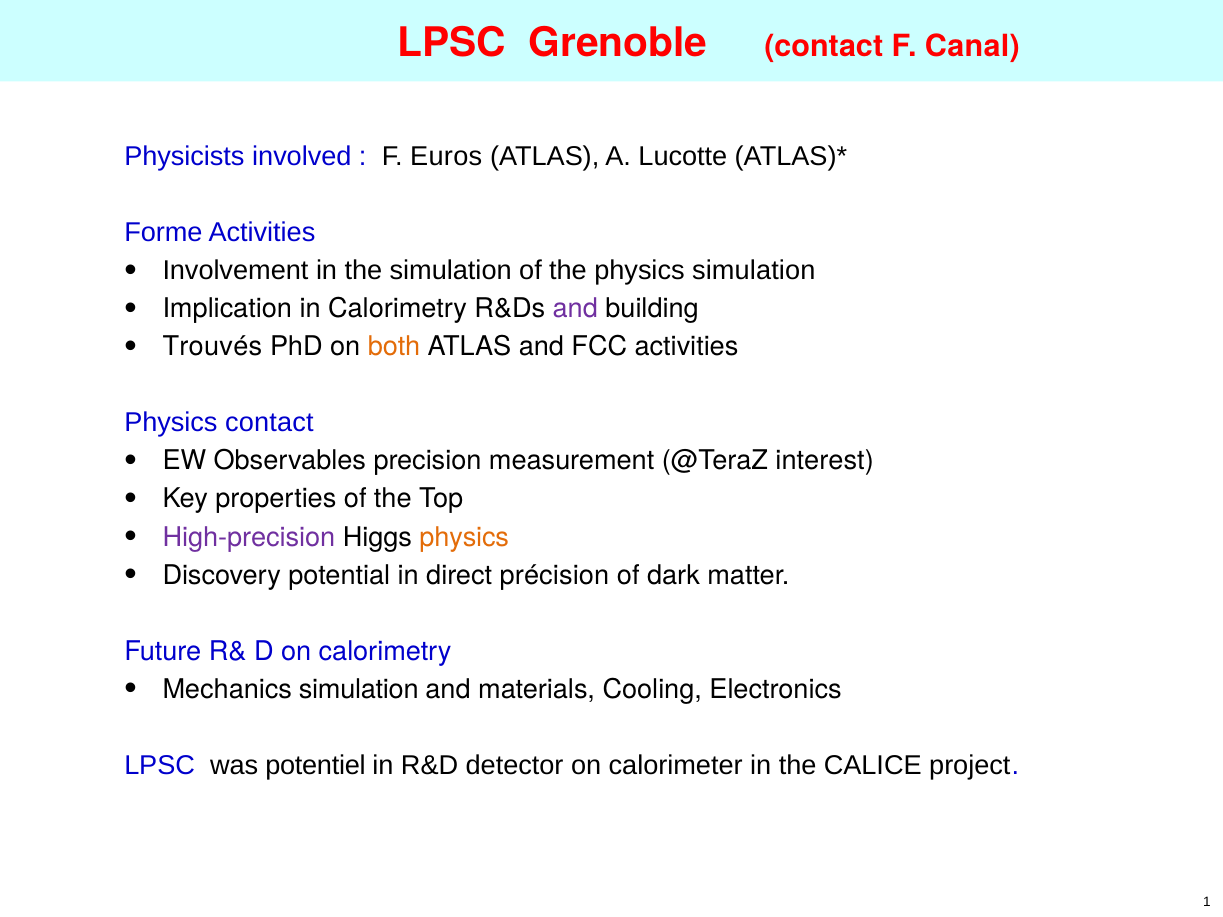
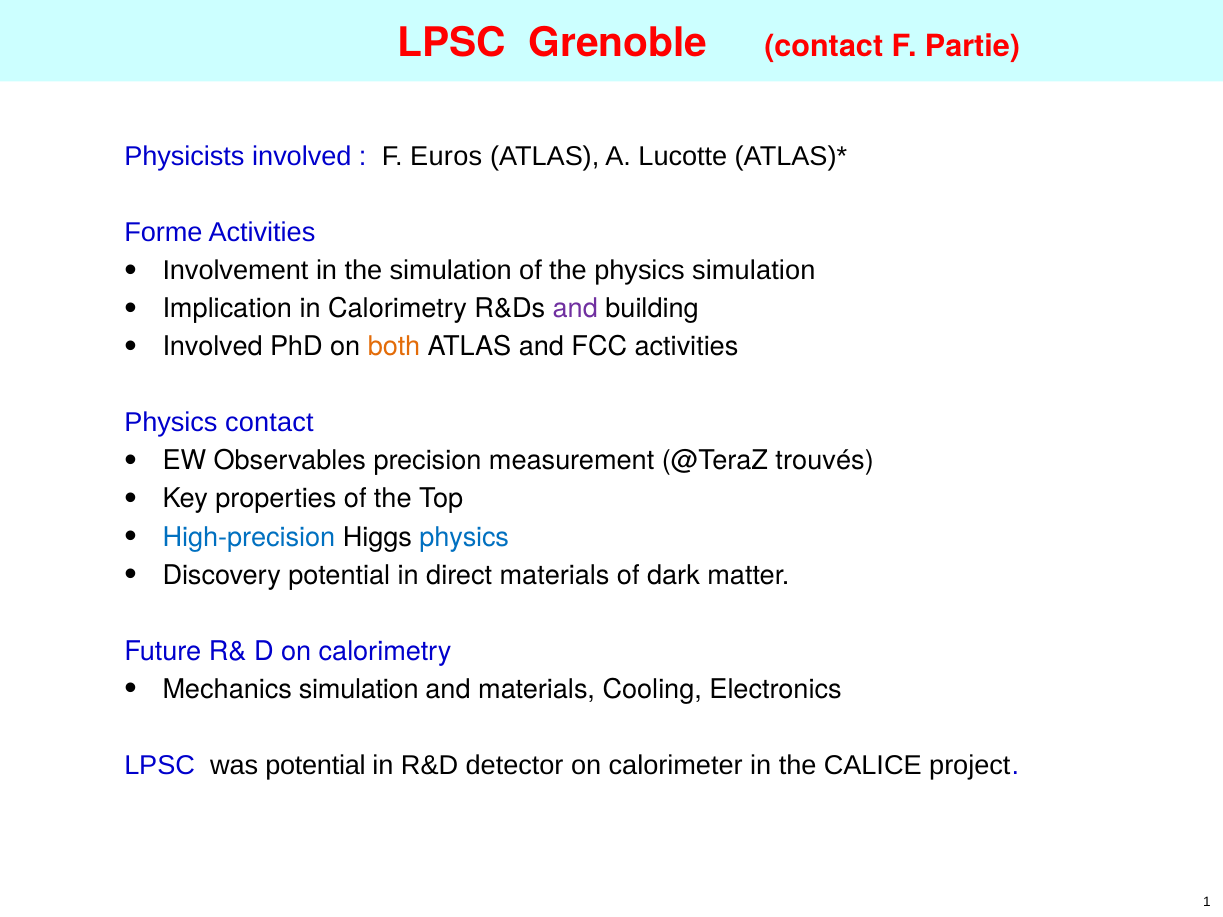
Canal: Canal -> Partie
Trouvés at (212, 347): Trouvés -> Involved
interest: interest -> trouvés
High-precision colour: purple -> blue
physics at (464, 537) colour: orange -> blue
direct précision: précision -> materials
was potentiel: potentiel -> potential
